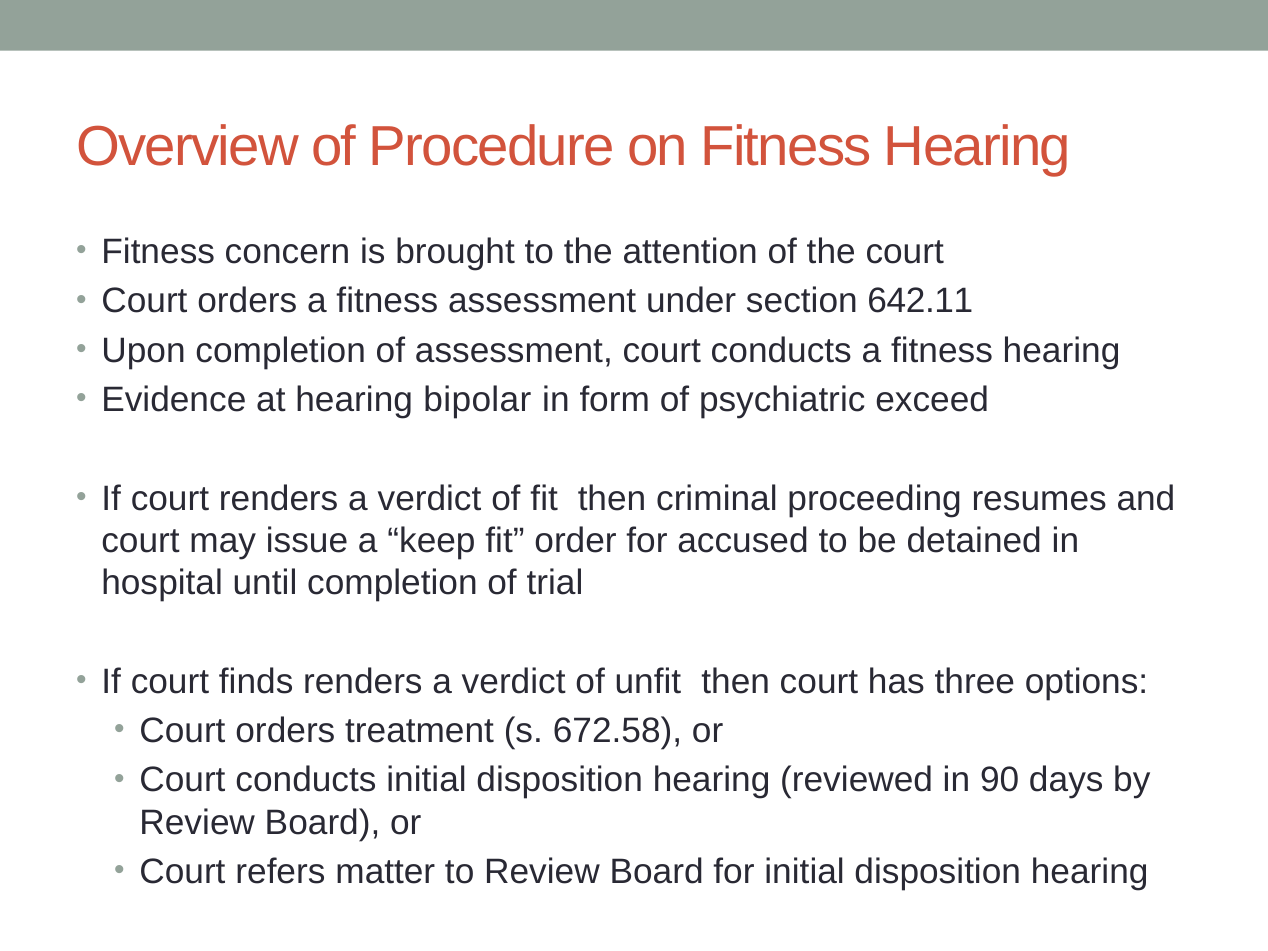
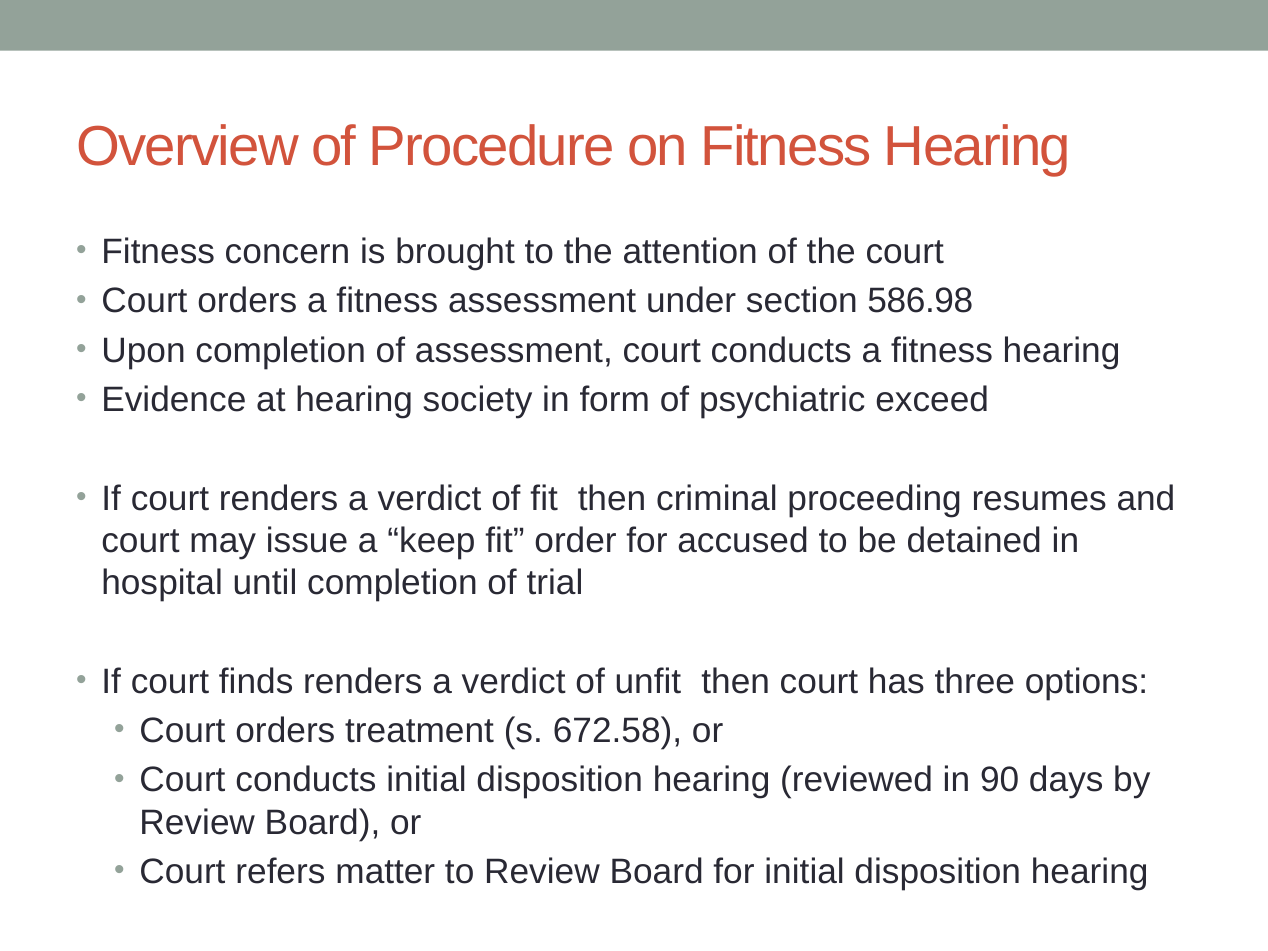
642.11: 642.11 -> 586.98
bipolar: bipolar -> society
